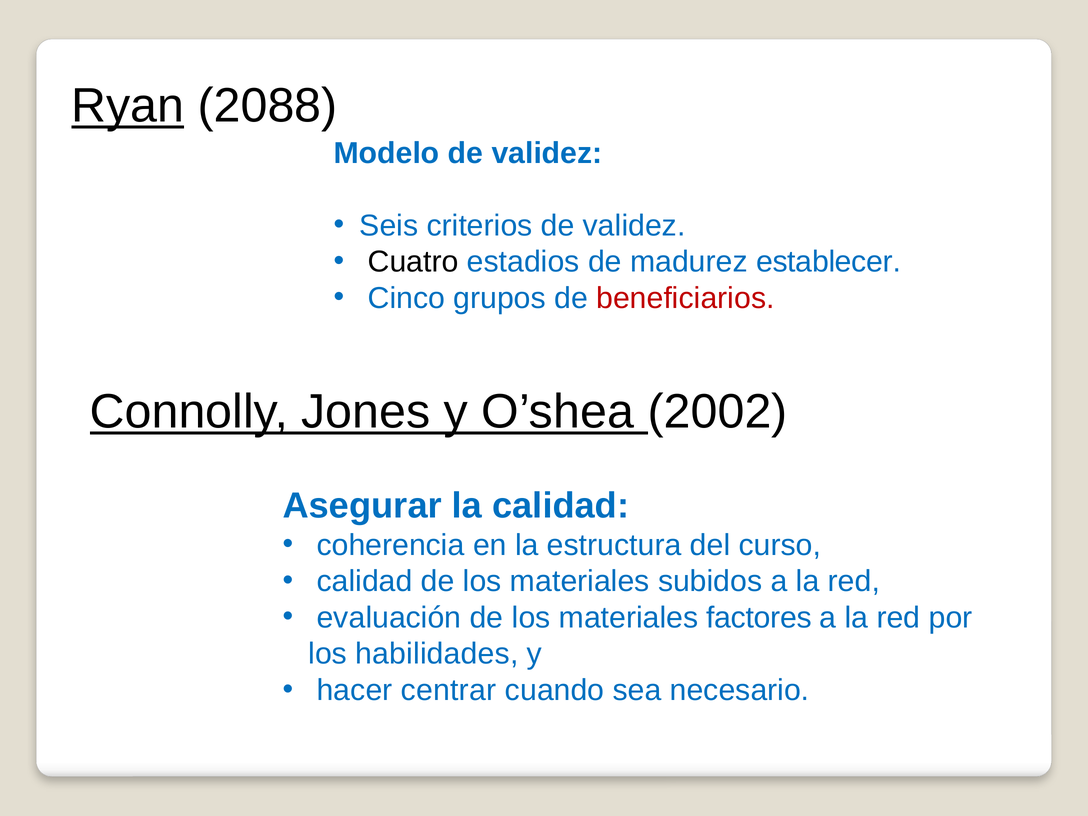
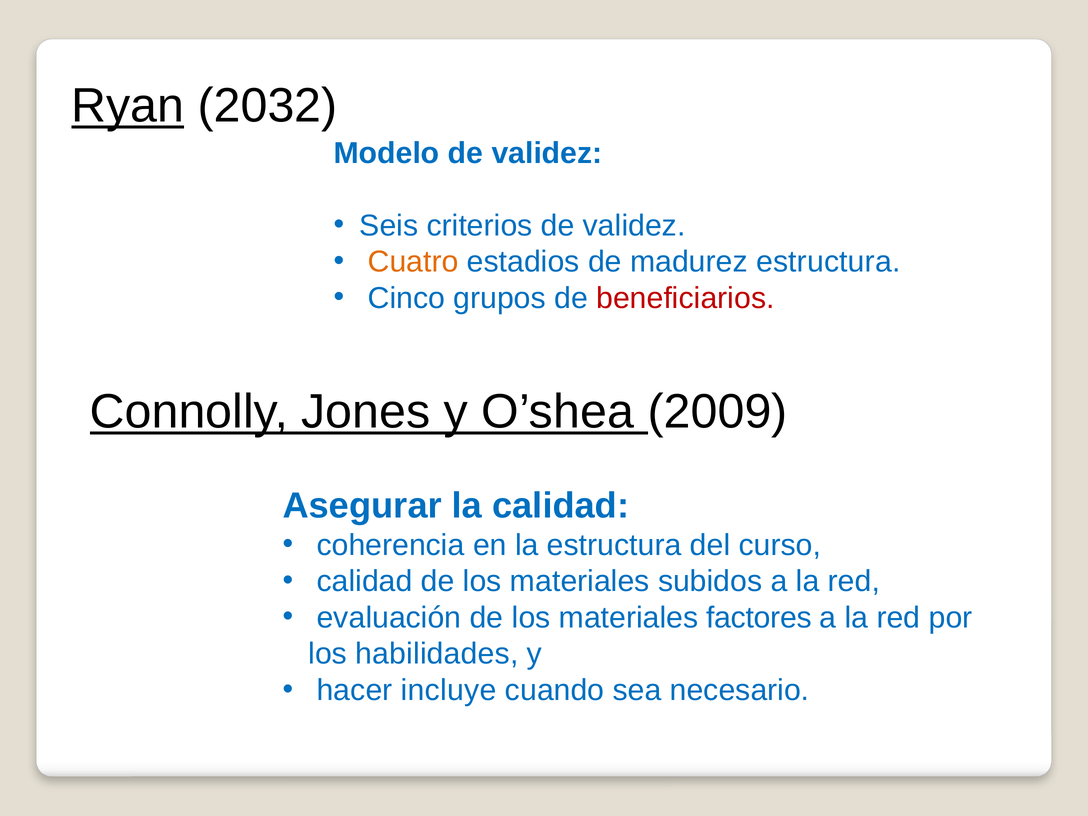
2088: 2088 -> 2032
Cuatro colour: black -> orange
madurez establecer: establecer -> estructura
2002: 2002 -> 2009
centrar: centrar -> incluye
